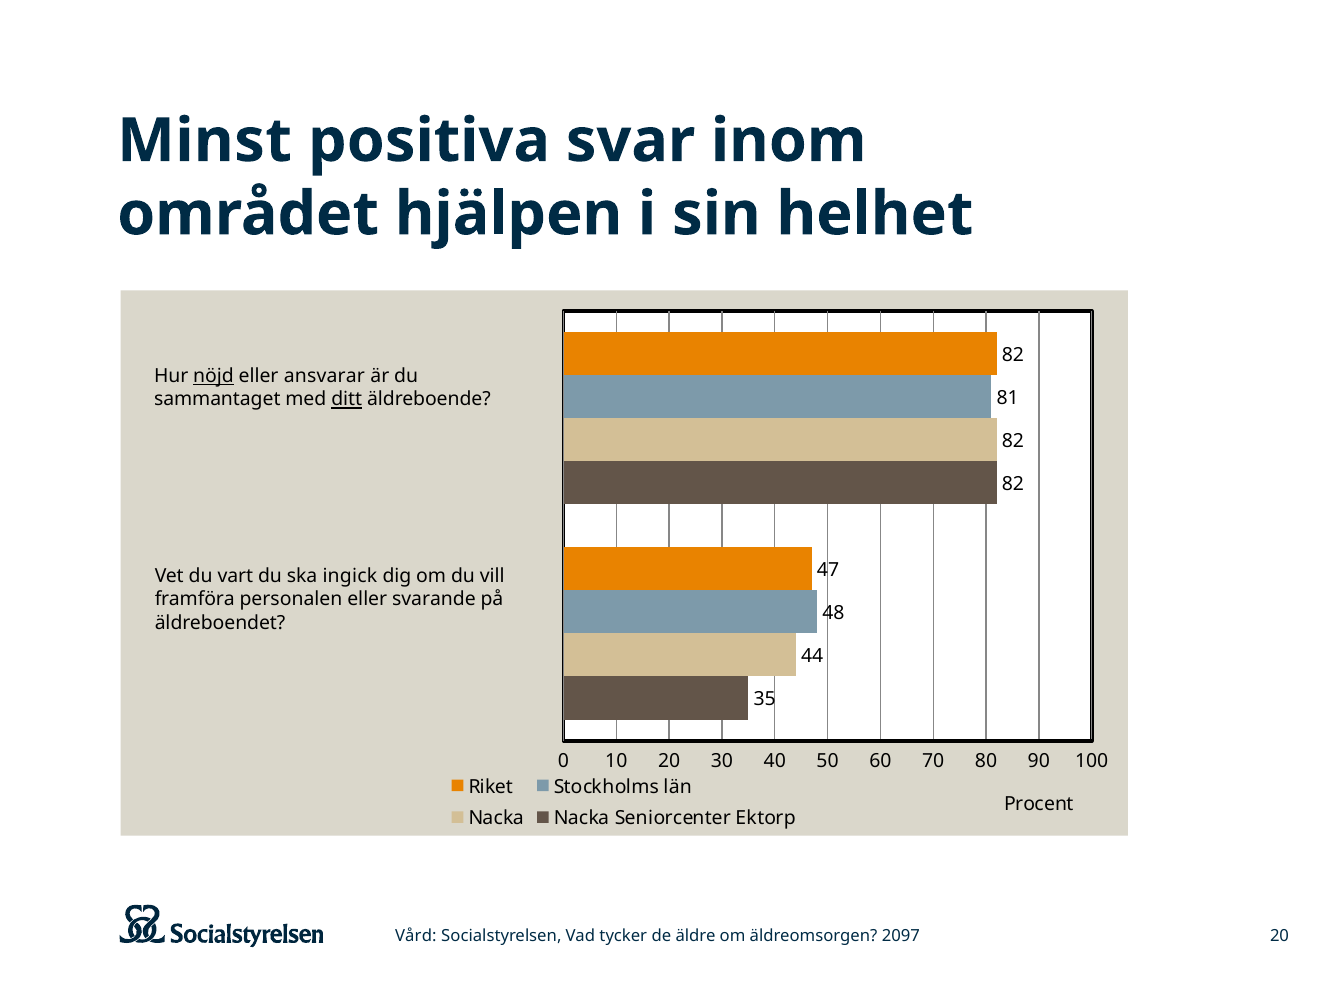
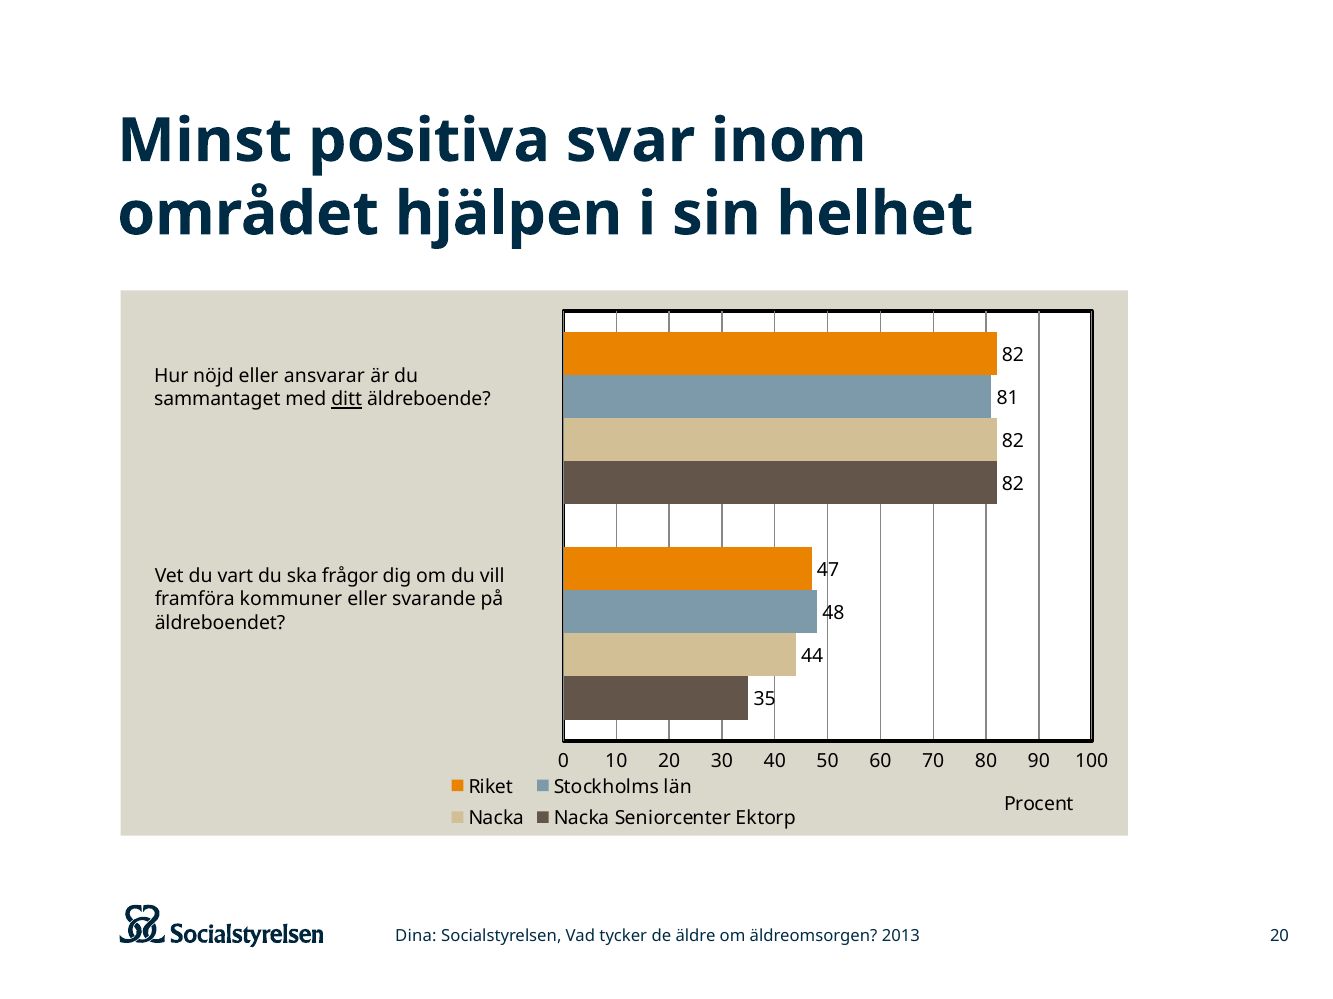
nöjd underline: present -> none
ingick: ingick -> frågor
personalen: personalen -> kommuner
Vård: Vård -> Dina
2097: 2097 -> 2013
